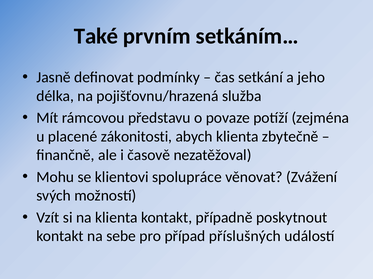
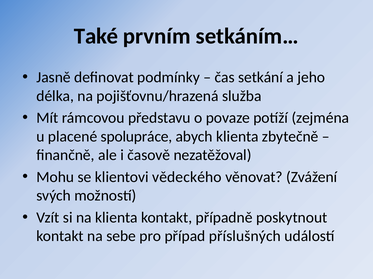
zákonitosti: zákonitosti -> spolupráce
spolupráce: spolupráce -> vědeckého
